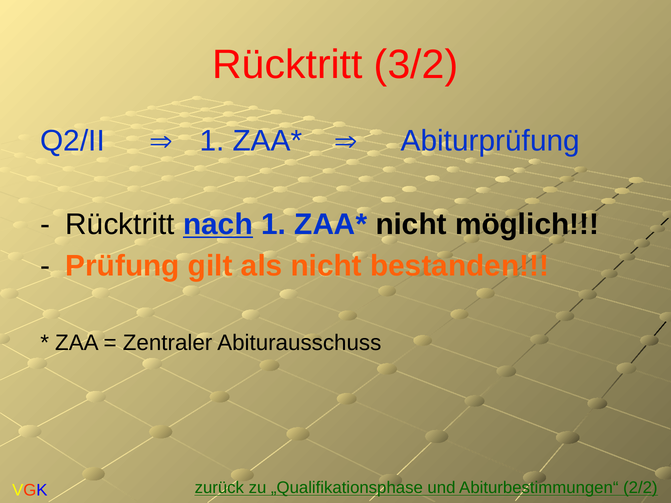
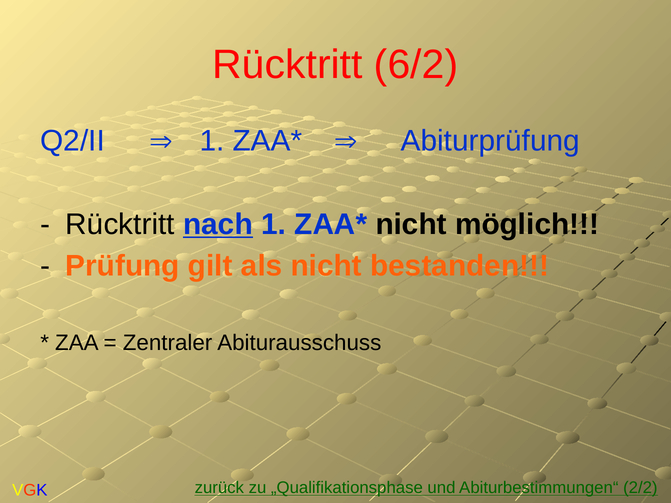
3/2: 3/2 -> 6/2
